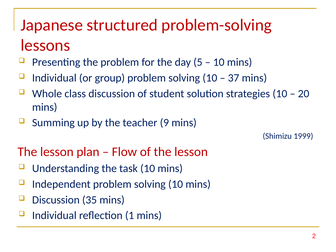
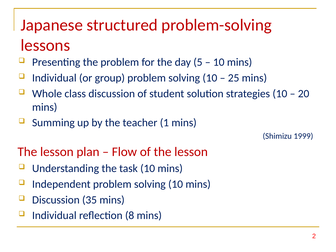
37: 37 -> 25
9: 9 -> 1
1: 1 -> 8
